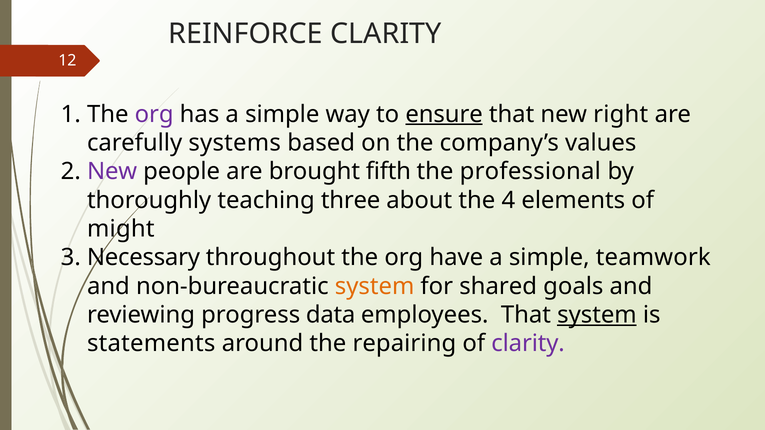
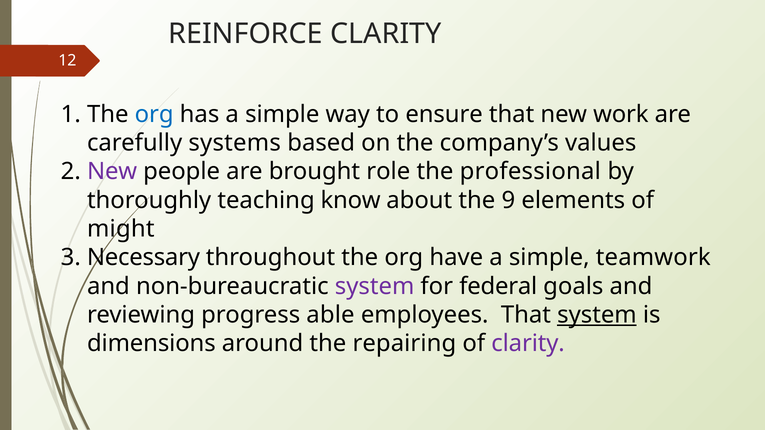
org at (154, 114) colour: purple -> blue
ensure underline: present -> none
right: right -> work
fifth: fifth -> role
three: three -> know
4: 4 -> 9
system at (375, 286) colour: orange -> purple
shared: shared -> federal
data: data -> able
statements: statements -> dimensions
